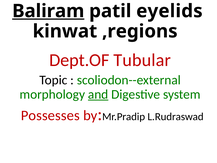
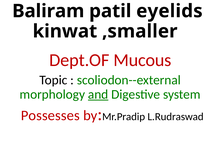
Baliram underline: present -> none
,regions: ,regions -> ,smaller
Tubular: Tubular -> Mucous
